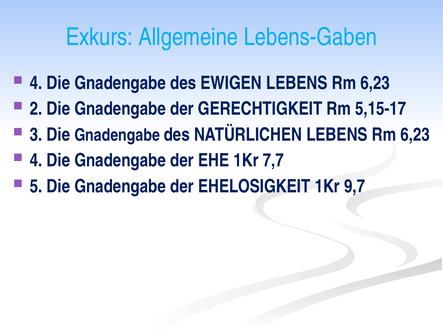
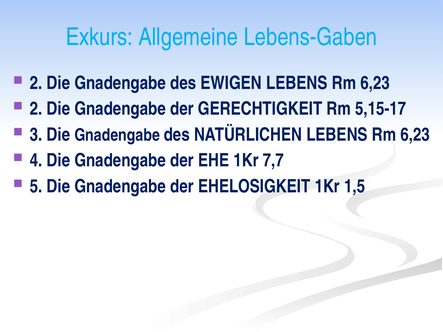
4 at (36, 83): 4 -> 2
9,7: 9,7 -> 1,5
